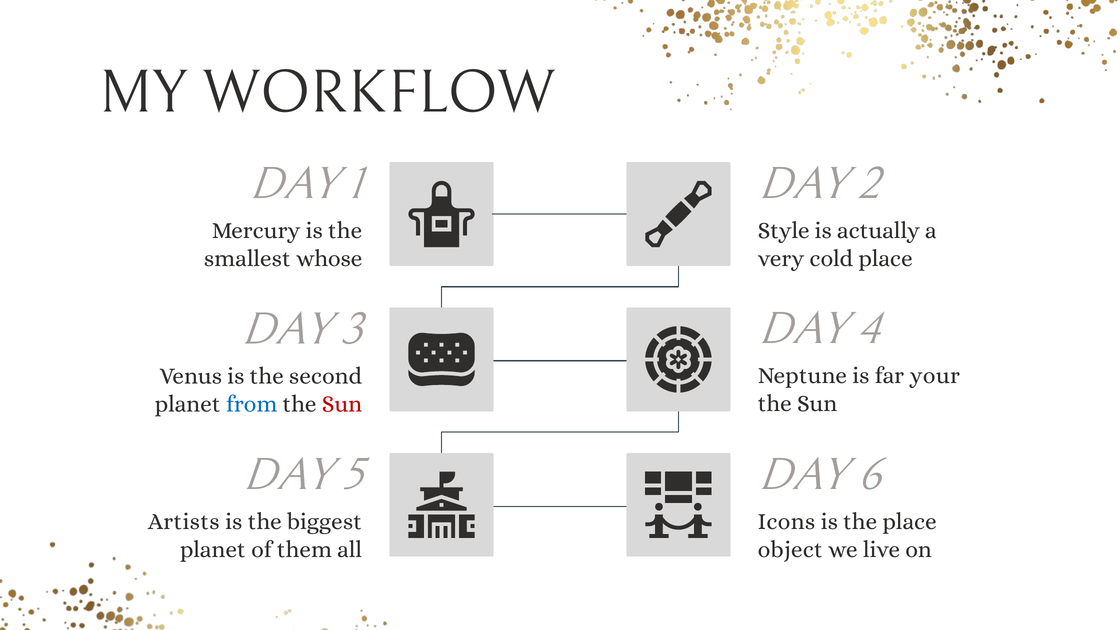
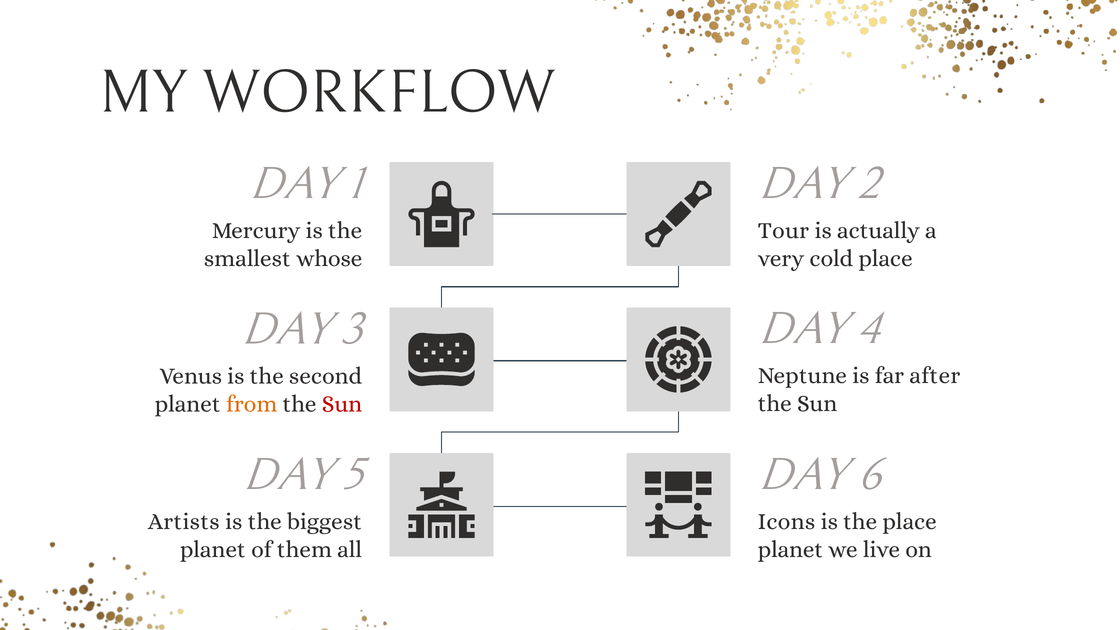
Style: Style -> Tour
your: your -> after
from colour: blue -> orange
object at (790, 550): object -> planet
